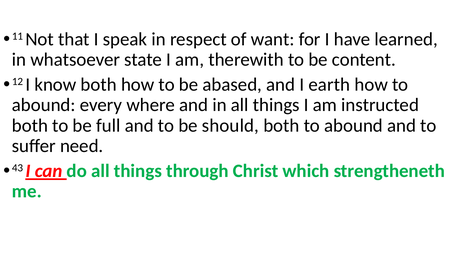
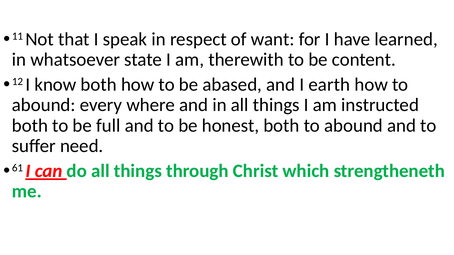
should: should -> honest
43: 43 -> 61
